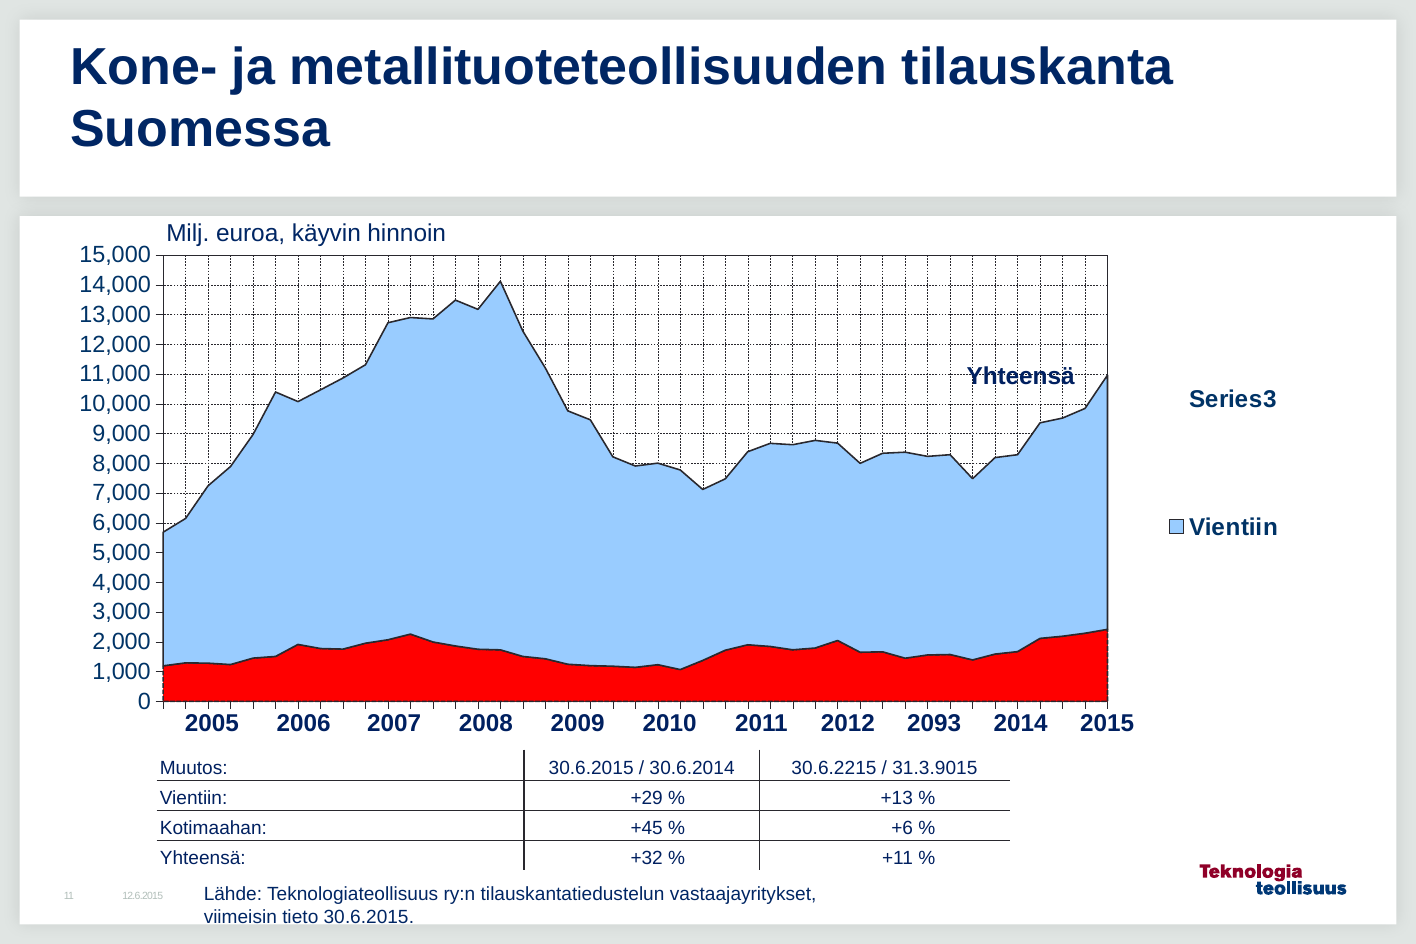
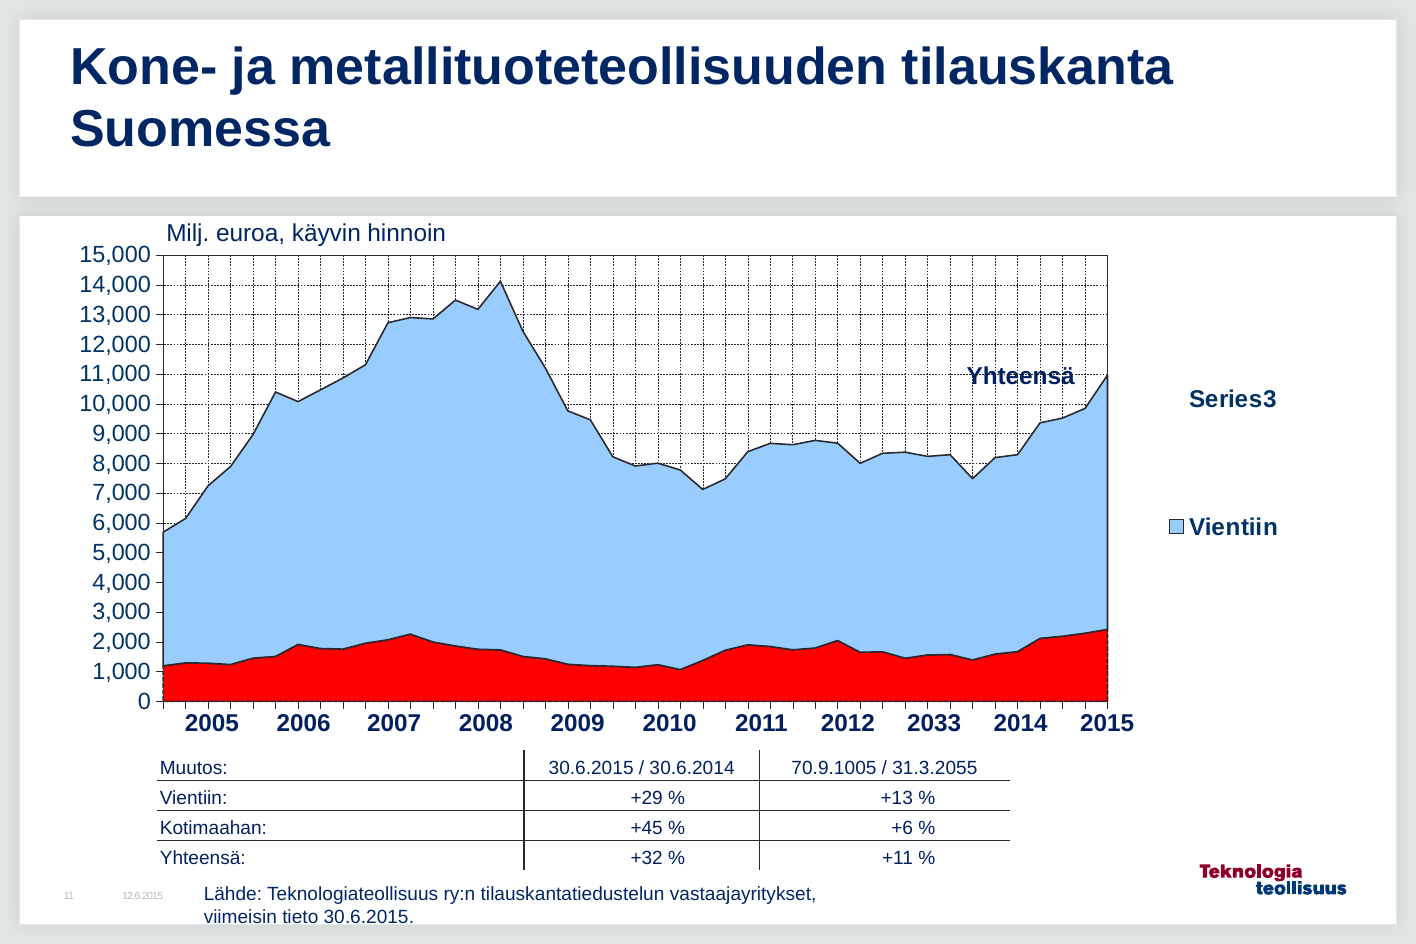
2093: 2093 -> 2033
30.6.2215: 30.6.2215 -> 70.9.1005
31.3.9015: 31.3.9015 -> 31.3.2055
